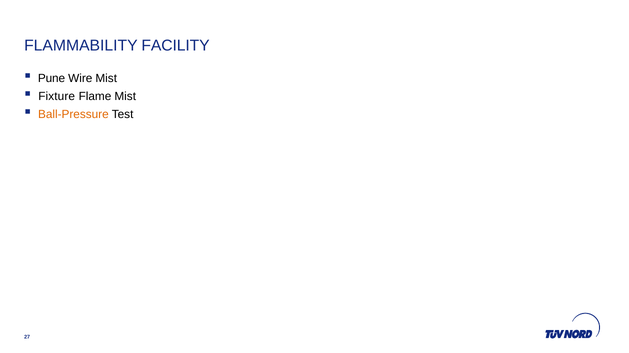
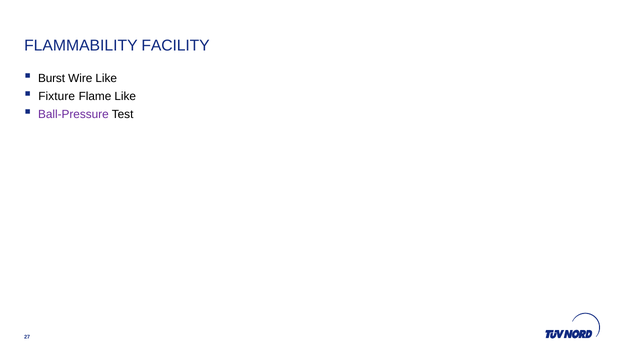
Pune: Pune -> Burst
Wire Mist: Mist -> Like
Flame Mist: Mist -> Like
Ball-Pressure colour: orange -> purple
